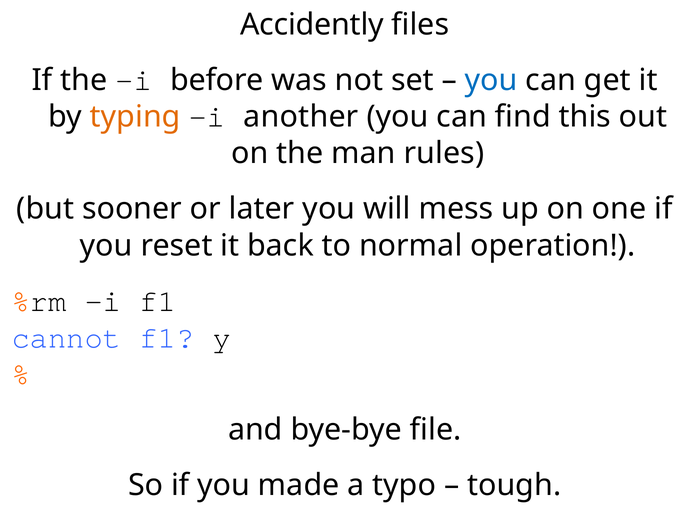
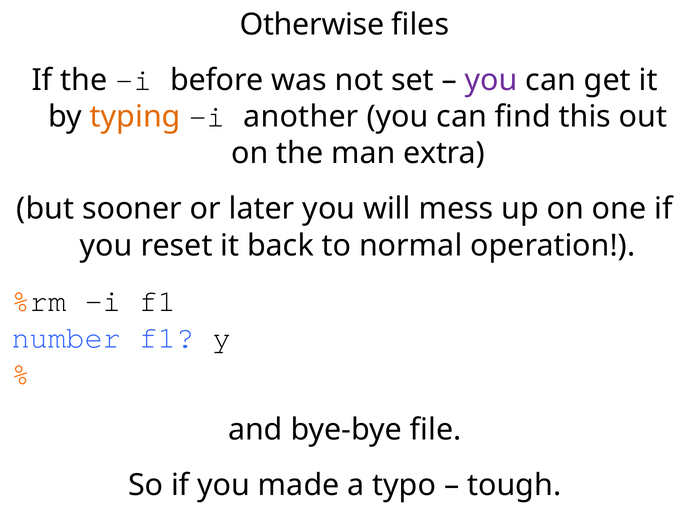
Accidently: Accidently -> Otherwise
you at (491, 80) colour: blue -> purple
rules: rules -> extra
cannot: cannot -> number
